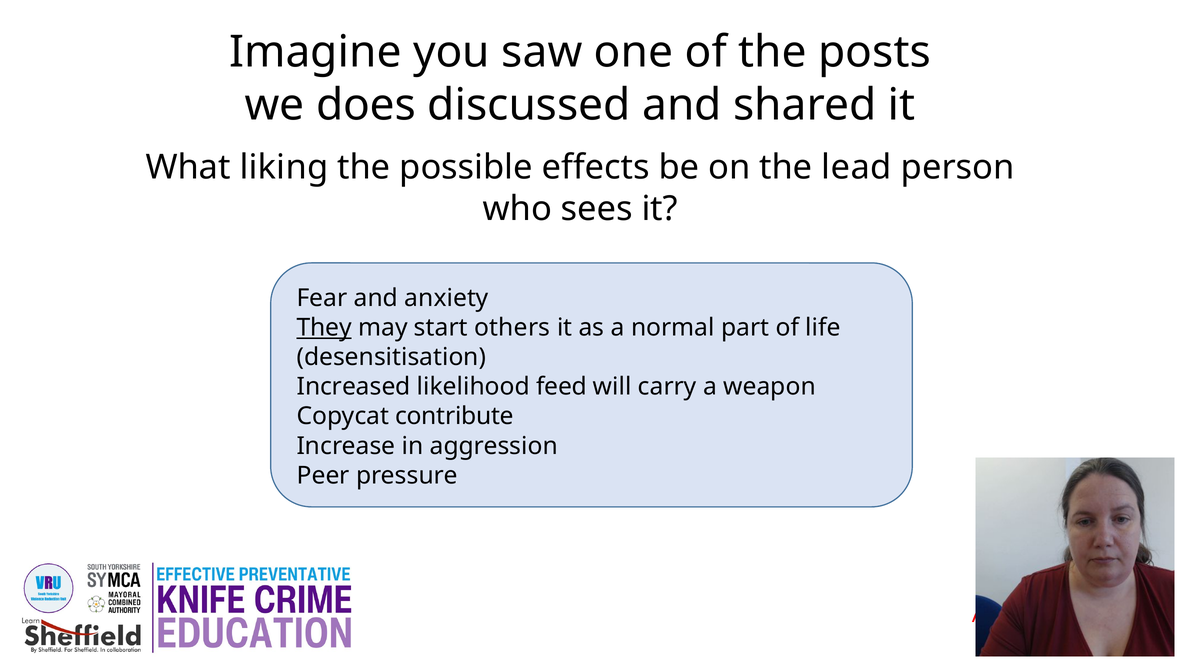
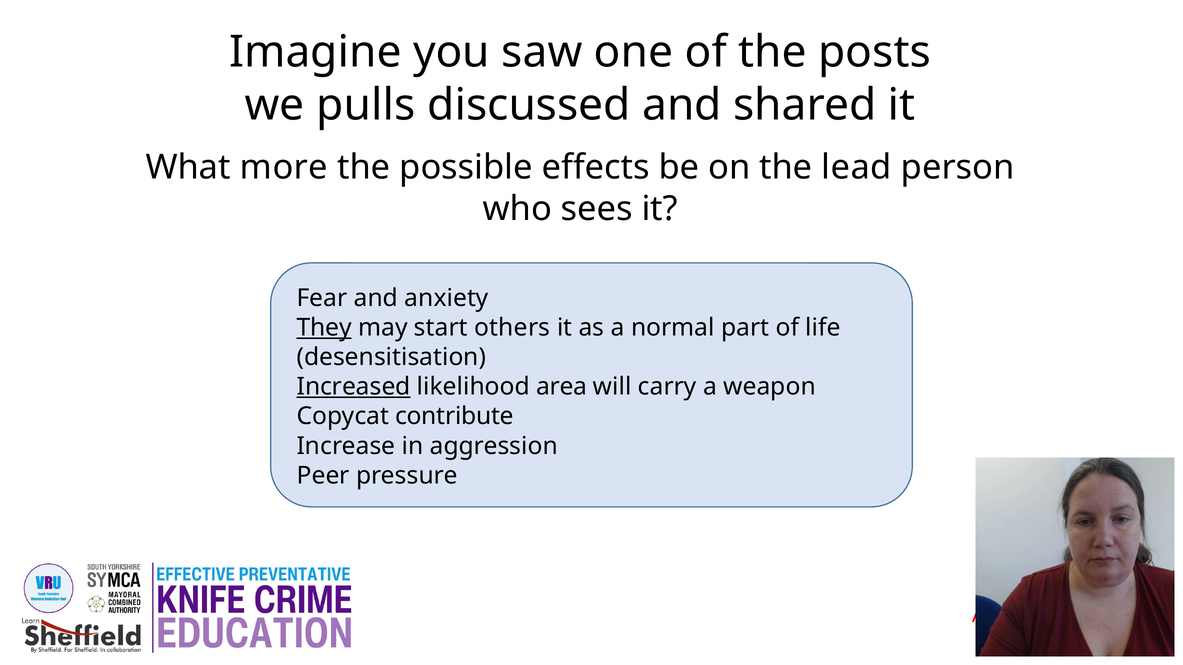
does: does -> pulls
liking: liking -> more
Increased underline: none -> present
feed: feed -> area
